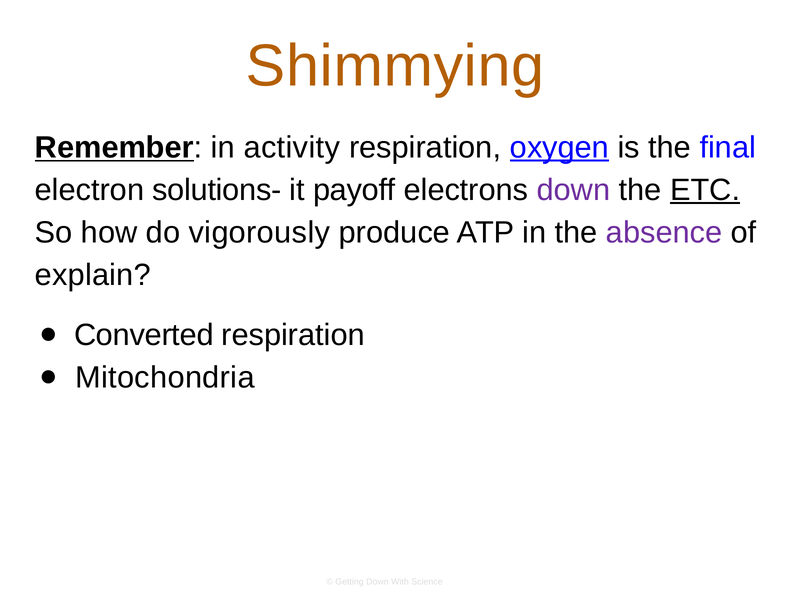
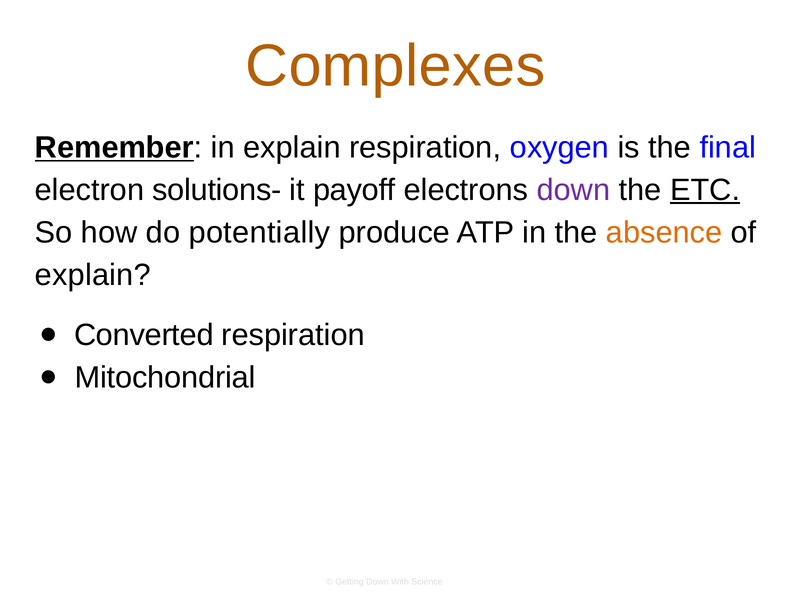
Shimmying: Shimmying -> Complexes
in activity: activity -> explain
oxygen underline: present -> none
vigorously: vigorously -> potentially
absence colour: purple -> orange
Mitochondria: Mitochondria -> Mitochondrial
